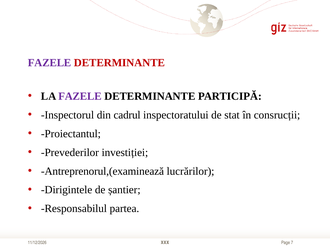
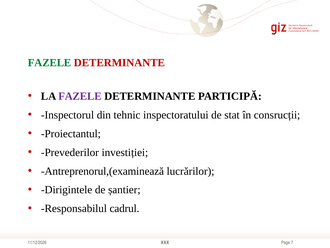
FAZELE at (50, 63) colour: purple -> green
cadrul: cadrul -> tehnic
partea: partea -> cadrul
